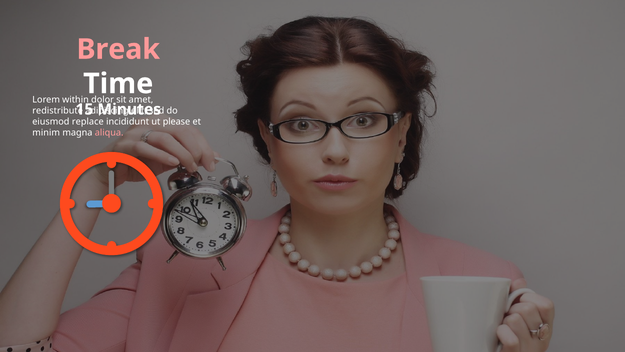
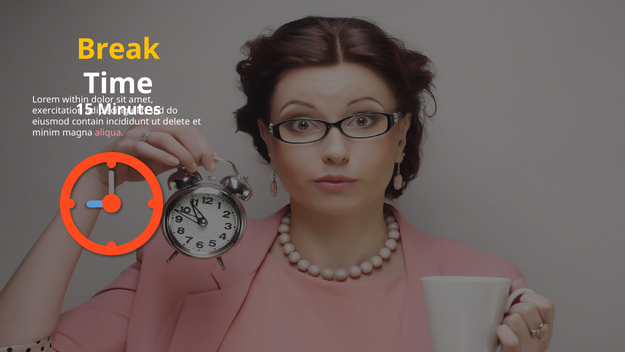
Break colour: pink -> yellow
redistribute: redistribute -> exercitation
replace: replace -> contain
please: please -> delete
